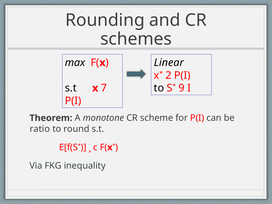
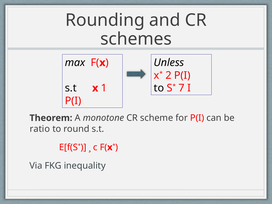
Linear: Linear -> Unless
7: 7 -> 1
9: 9 -> 7
